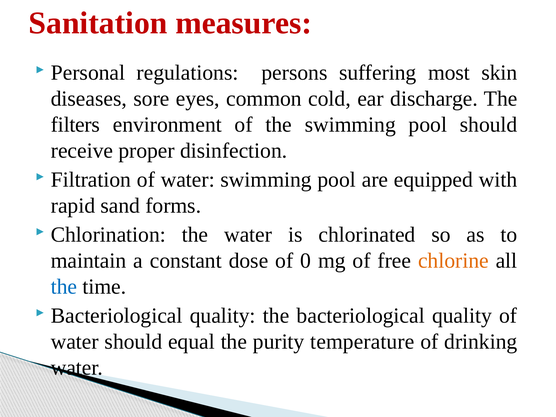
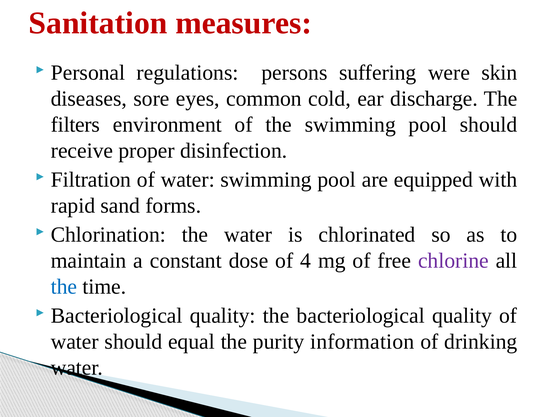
most: most -> were
0: 0 -> 4
chlorine colour: orange -> purple
temperature: temperature -> information
